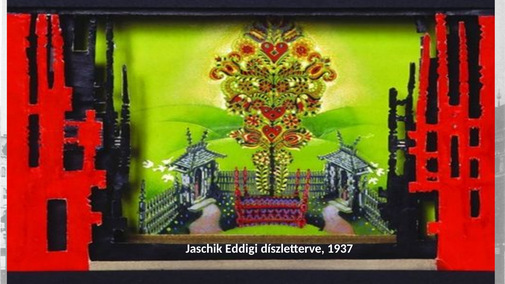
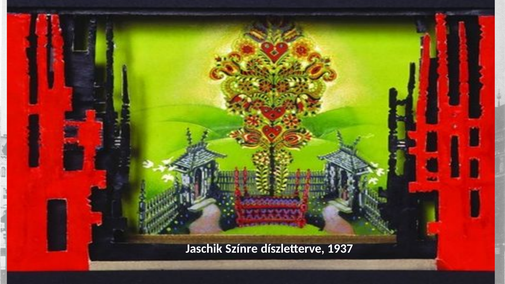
Jaschik Eddigi: Eddigi -> Színre
